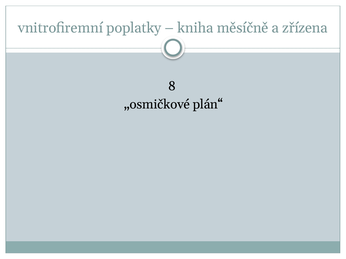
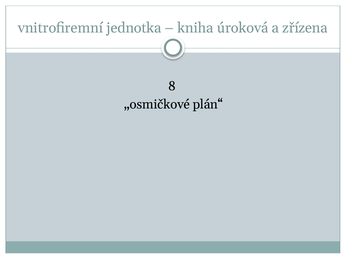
poplatky: poplatky -> jednotka
měsíčně: měsíčně -> úroková
